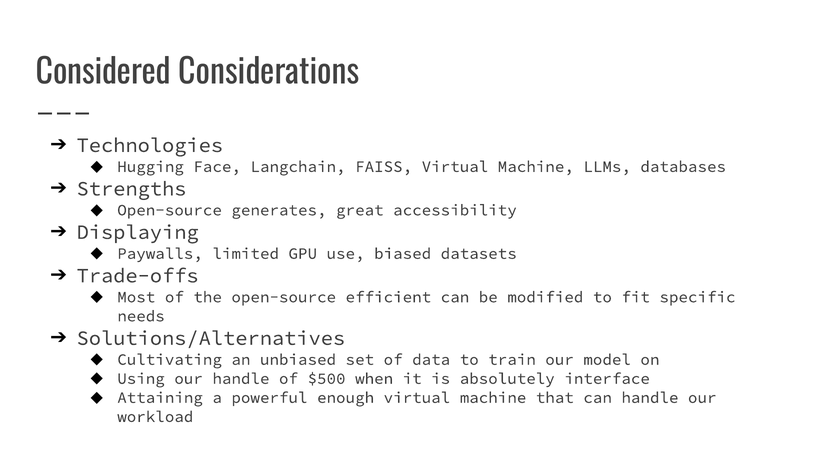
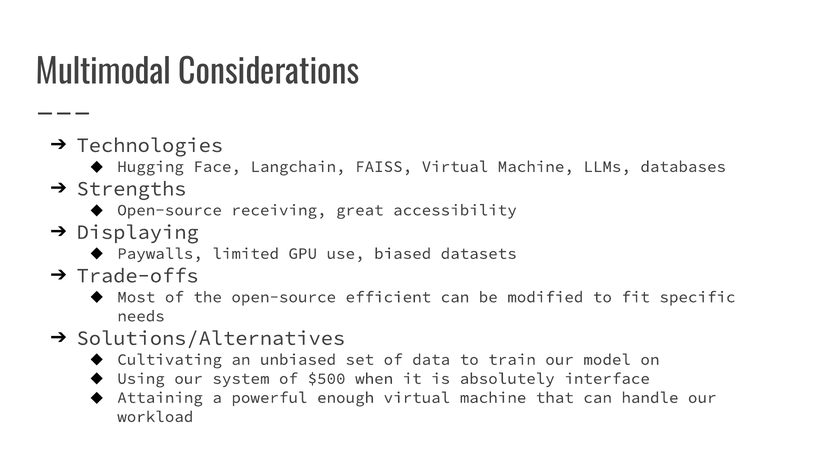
Considered: Considered -> Multimodal
generates: generates -> receiving
our handle: handle -> system
